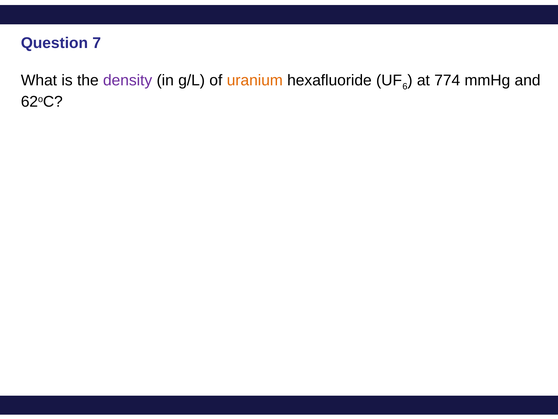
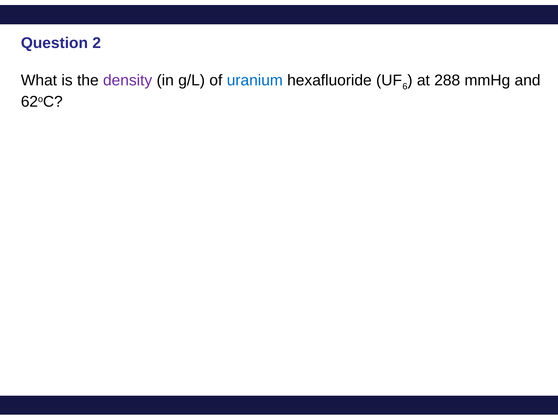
7: 7 -> 2
uranium colour: orange -> blue
774: 774 -> 288
